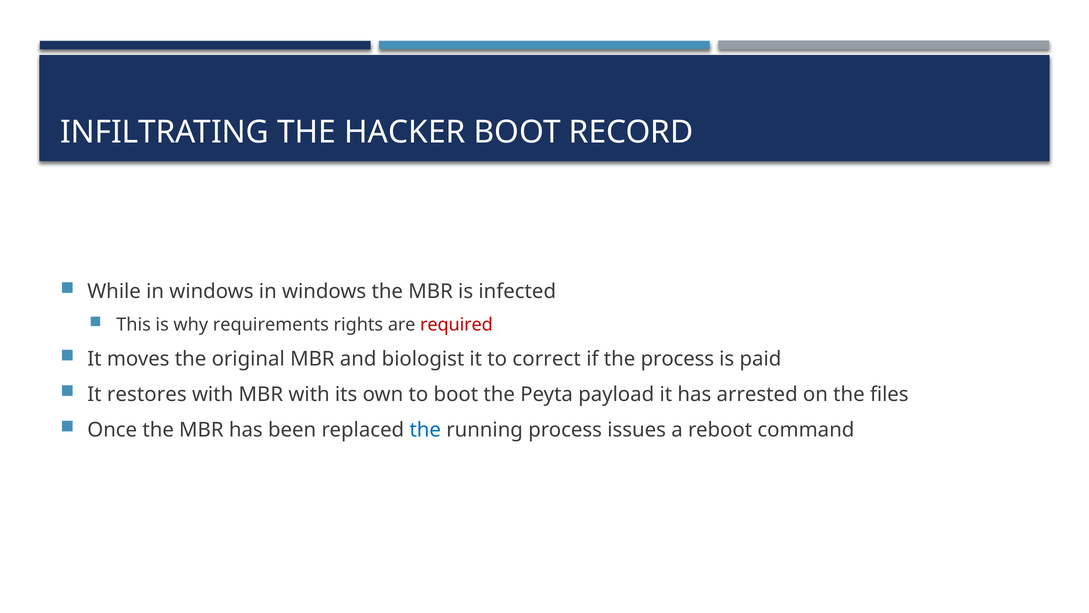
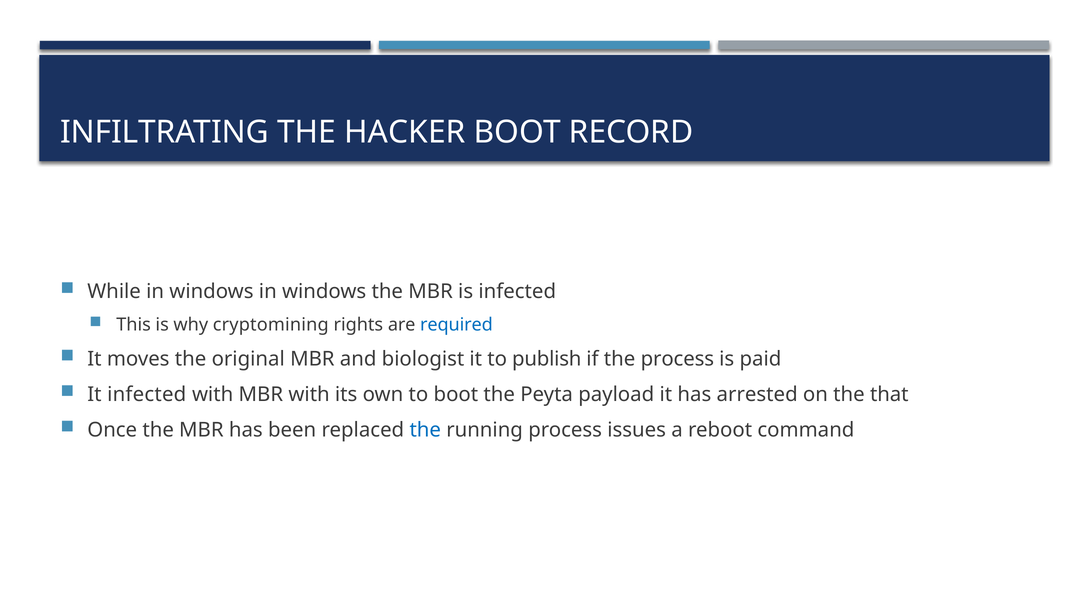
requirements: requirements -> cryptomining
required colour: red -> blue
correct: correct -> publish
It restores: restores -> infected
files: files -> that
